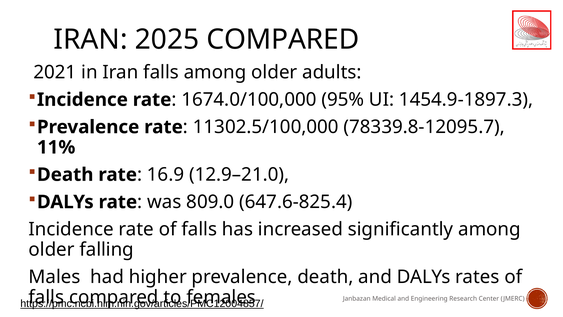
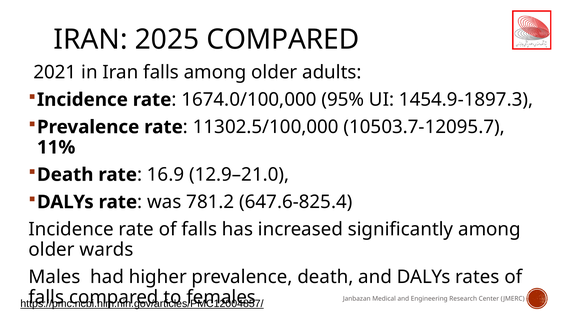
78339.8-12095.7: 78339.8-12095.7 -> 10503.7-12095.7
809.0: 809.0 -> 781.2
falling: falling -> wards
